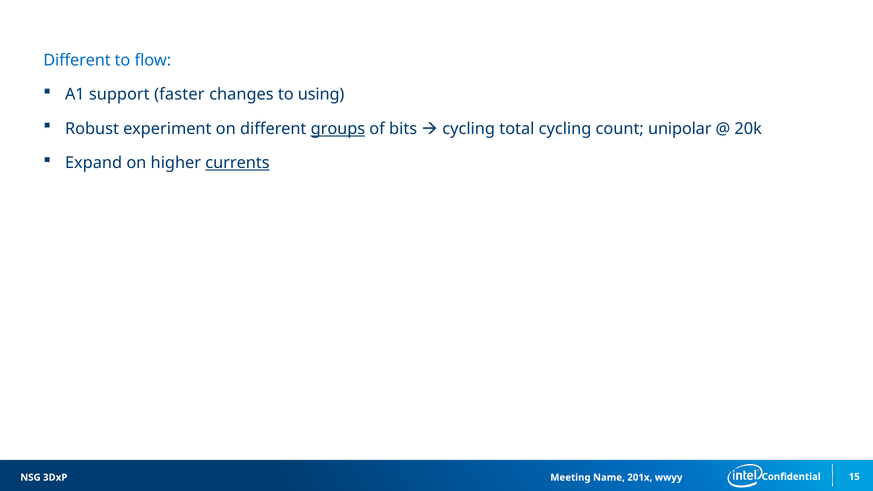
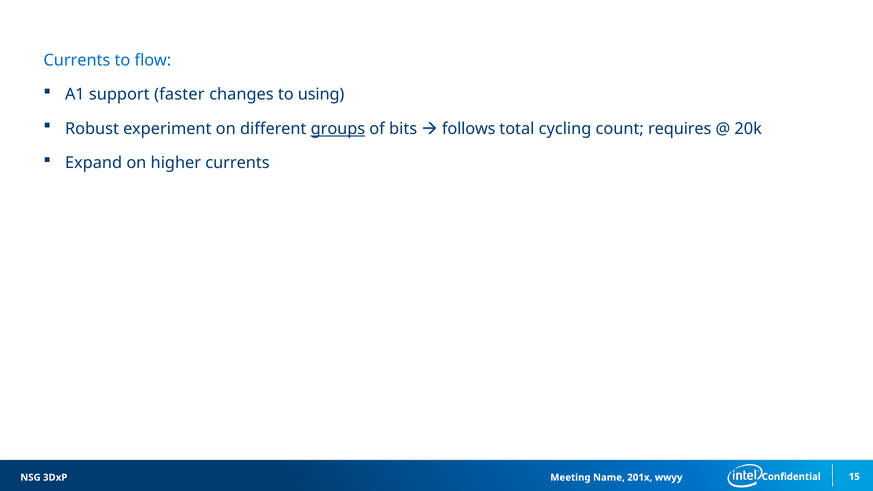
Different at (77, 60): Different -> Currents
cycling at (469, 129): cycling -> follows
unipolar: unipolar -> requires
currents at (237, 163) underline: present -> none
